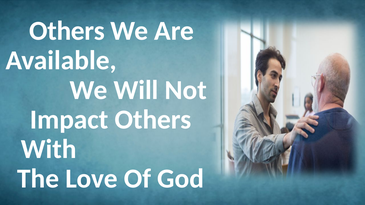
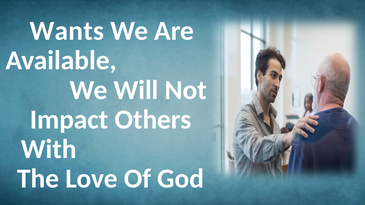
Others at (67, 31): Others -> Wants
